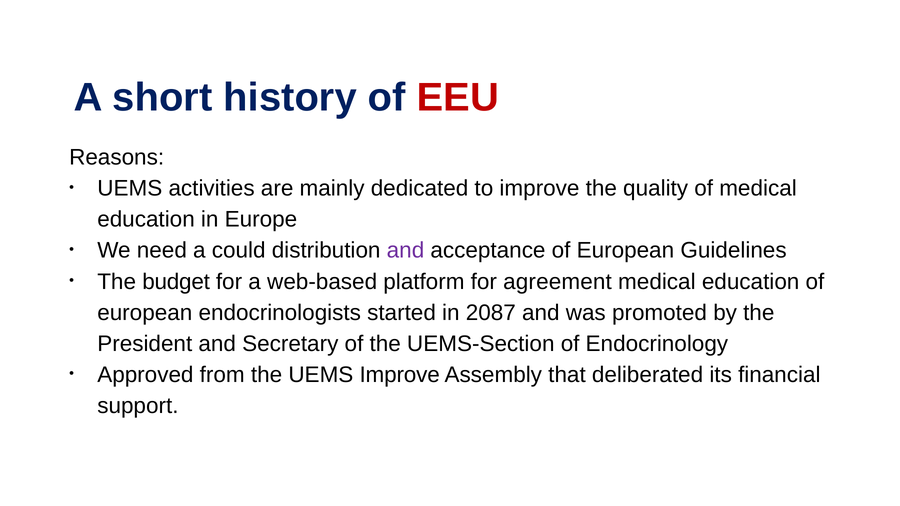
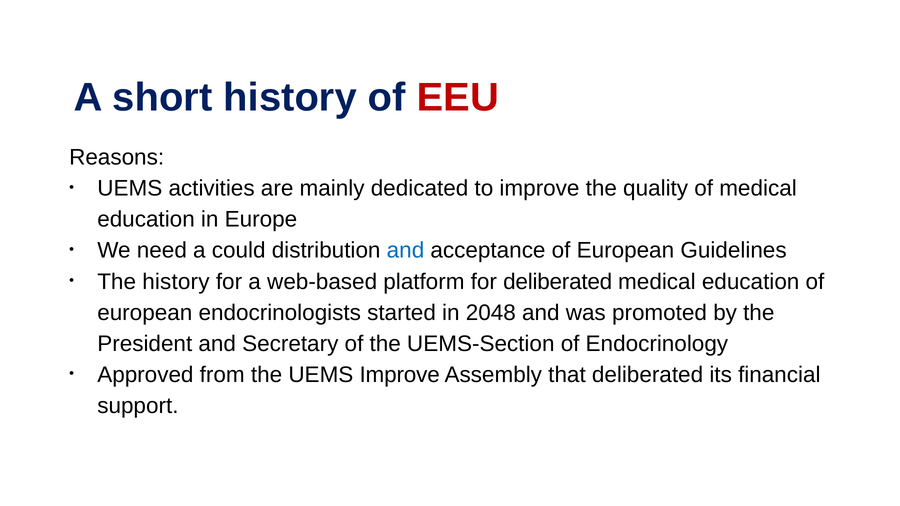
and at (405, 251) colour: purple -> blue
The budget: budget -> history
for agreement: agreement -> deliberated
2087: 2087 -> 2048
